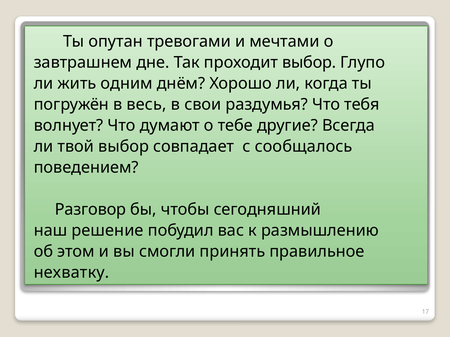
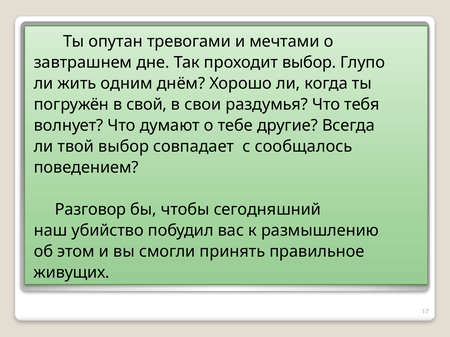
весь: весь -> свой
решение: решение -> убийство
нехватку: нехватку -> живущих
